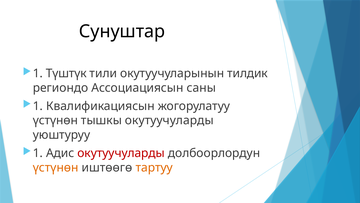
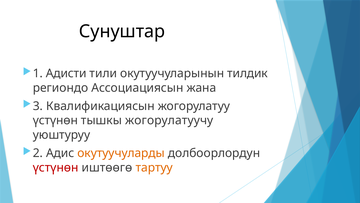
Түштүк: Түштүк -> Адисти
саны: саны -> жана
1 at (38, 106): 1 -> 3
тышкы окутуучуларды: окутуучуларды -> жогорулатуучу
1 at (38, 153): 1 -> 2
окутуучуларды at (121, 153) colour: red -> orange
үстүнөн at (56, 167) colour: orange -> red
